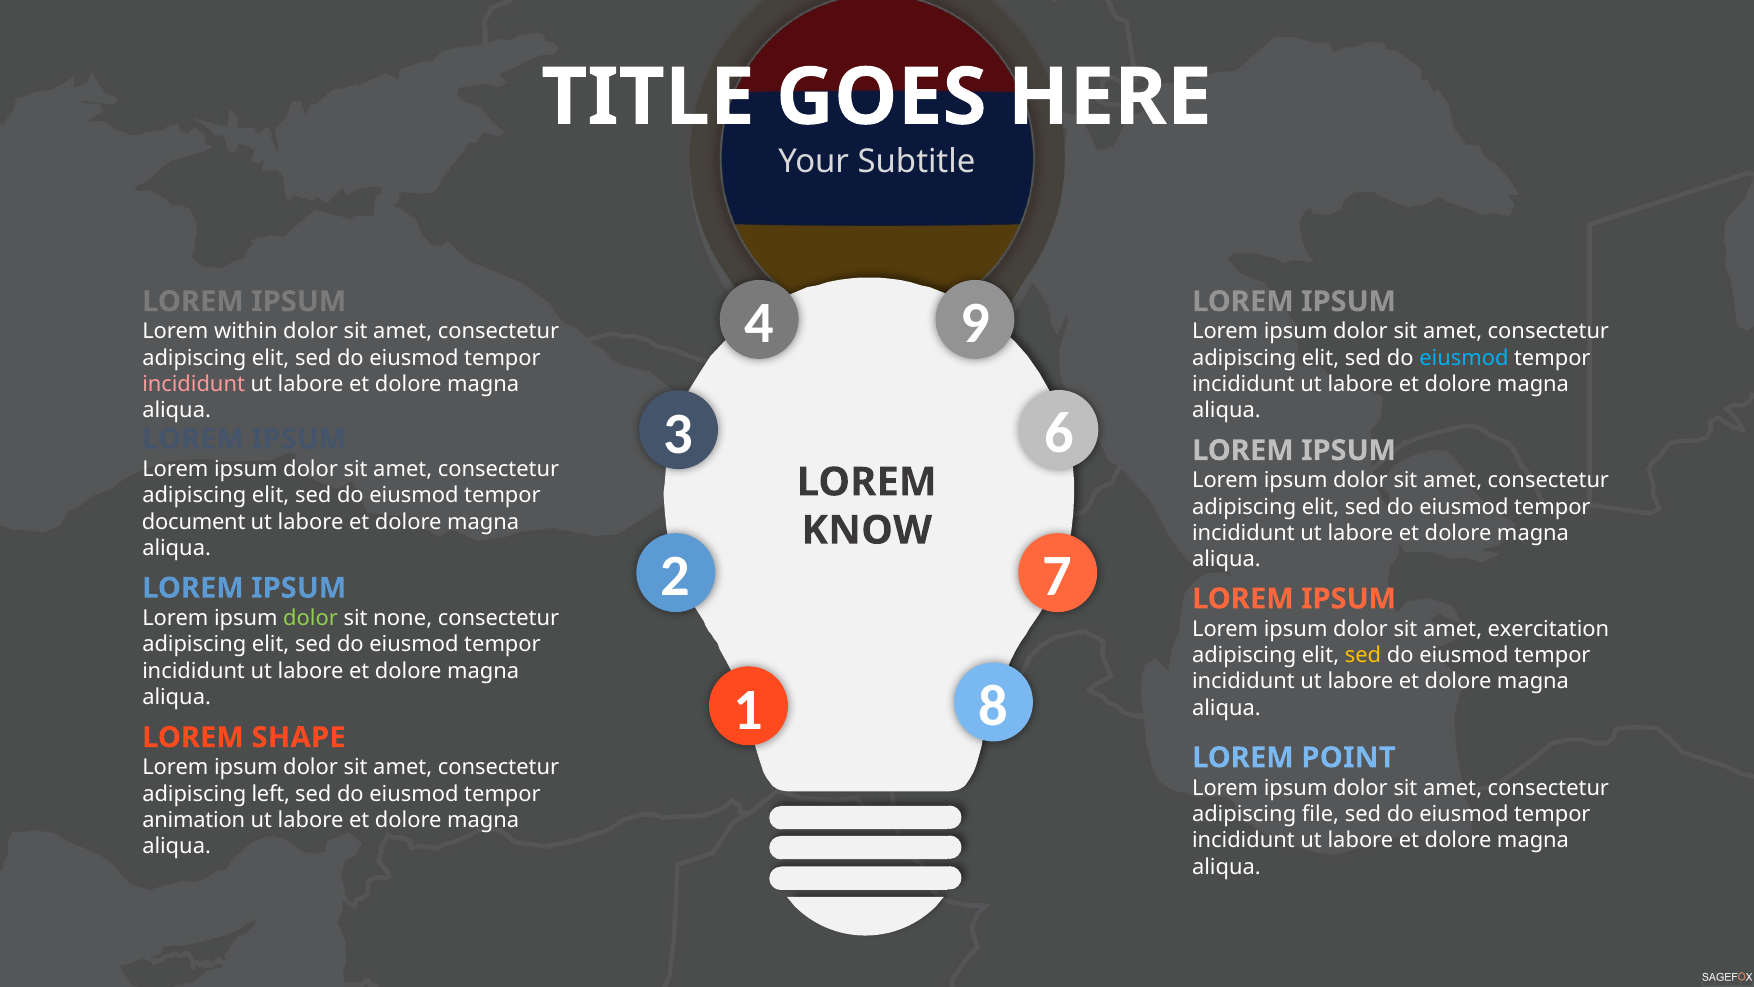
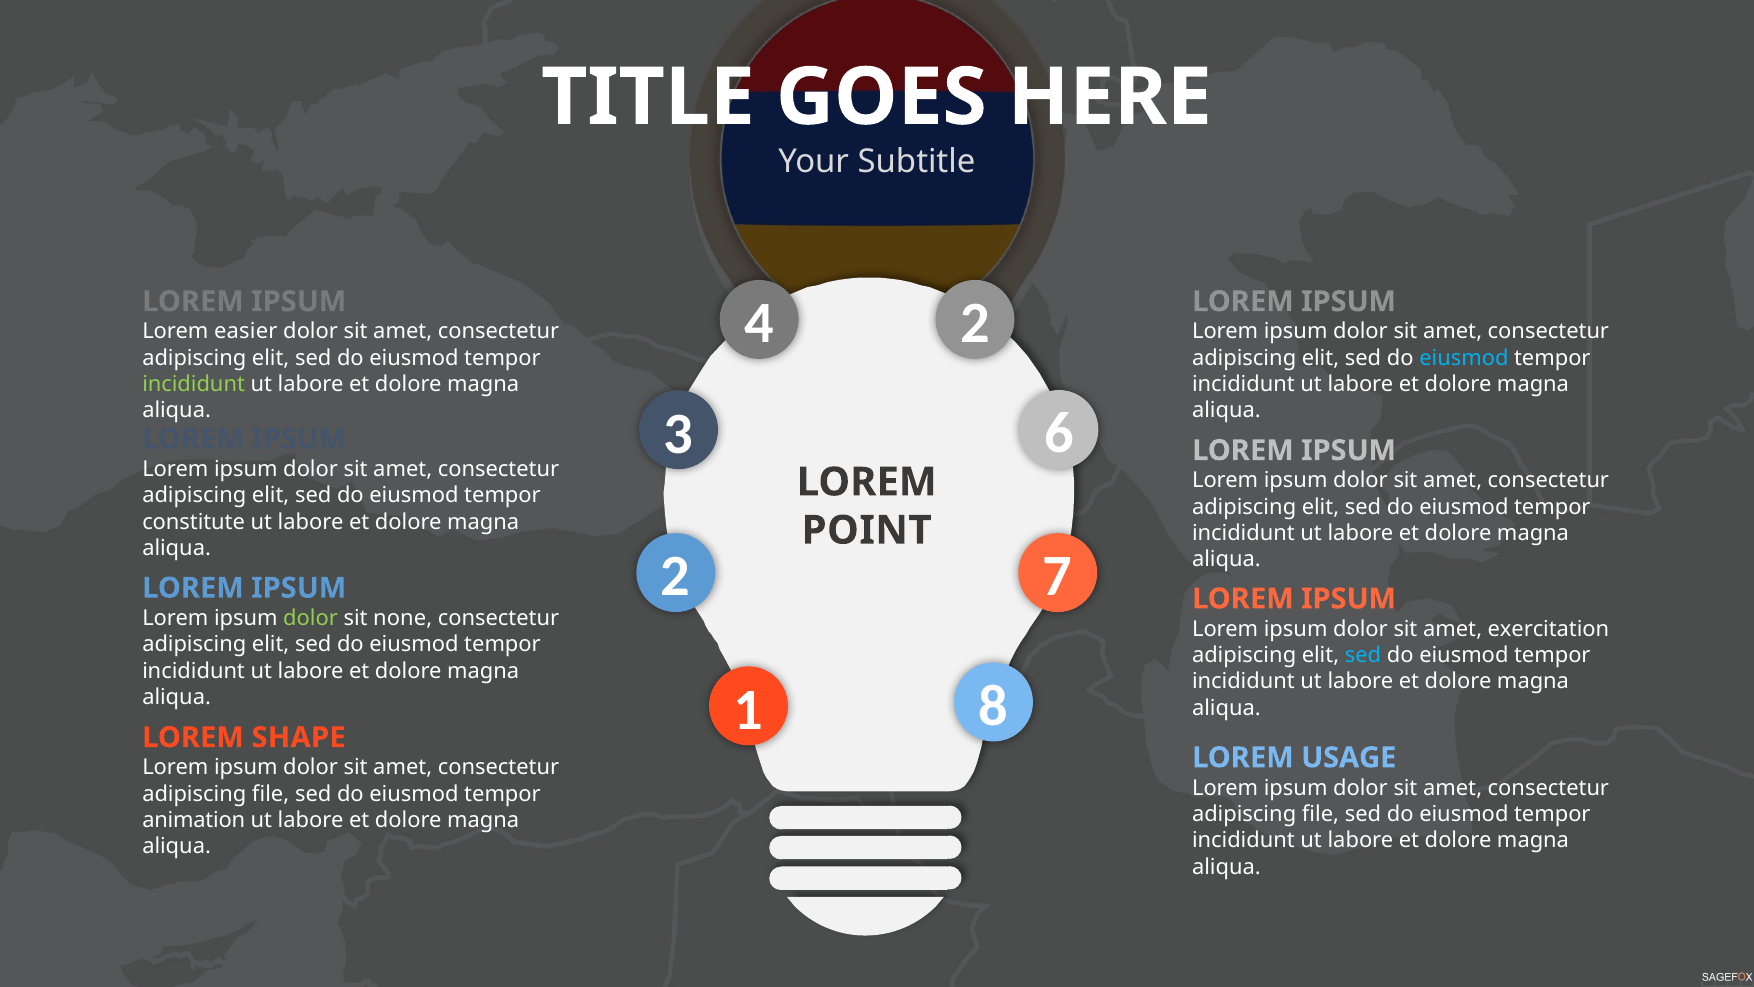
4 9: 9 -> 2
within: within -> easier
incididunt at (194, 384) colour: pink -> light green
document: document -> constitute
KNOW: KNOW -> POINT
sed at (1363, 655) colour: yellow -> light blue
POINT: POINT -> USAGE
left at (271, 794): left -> file
